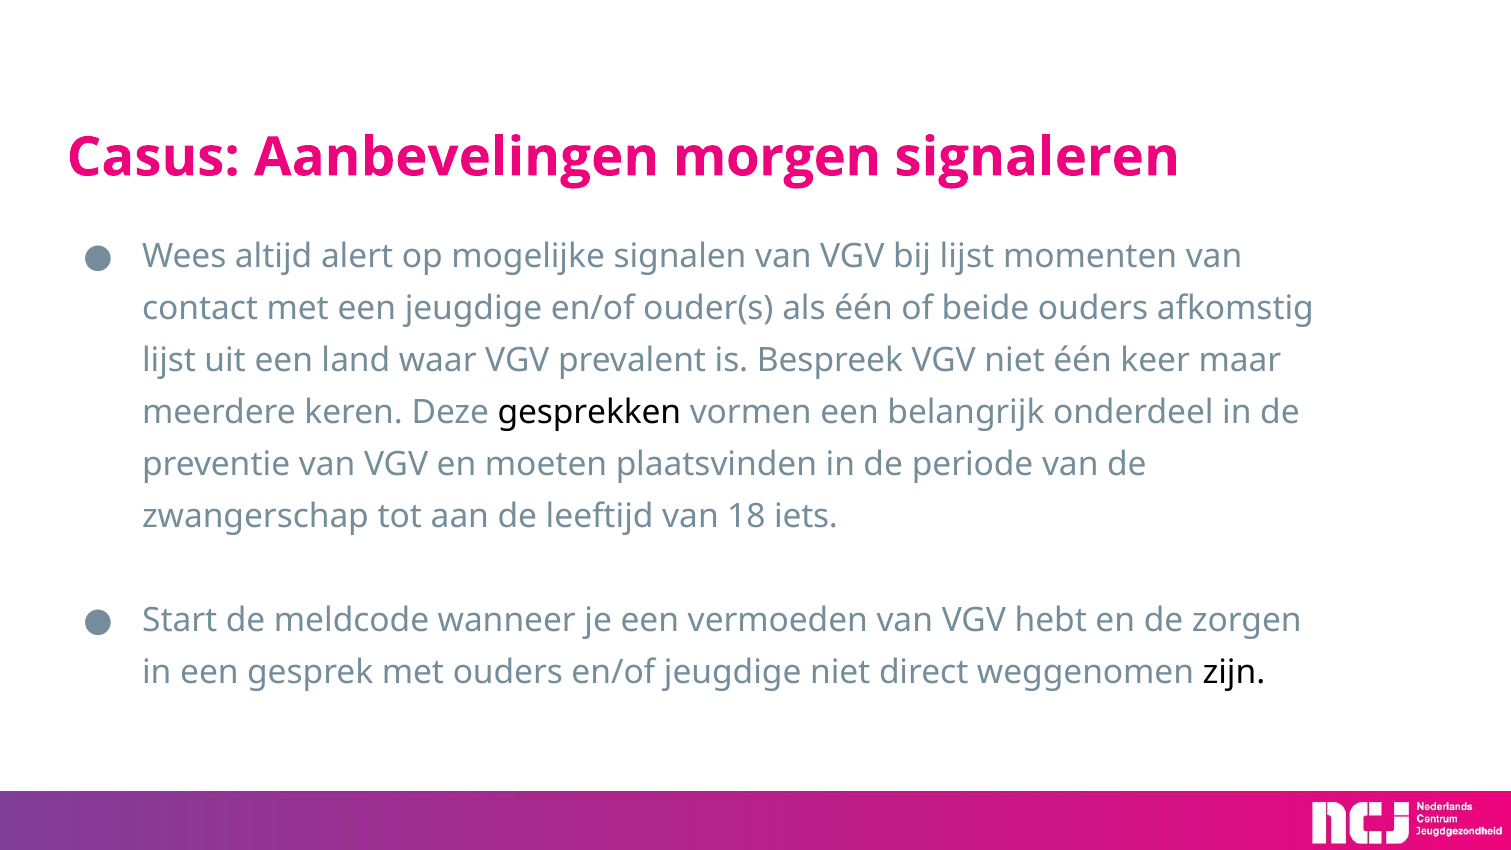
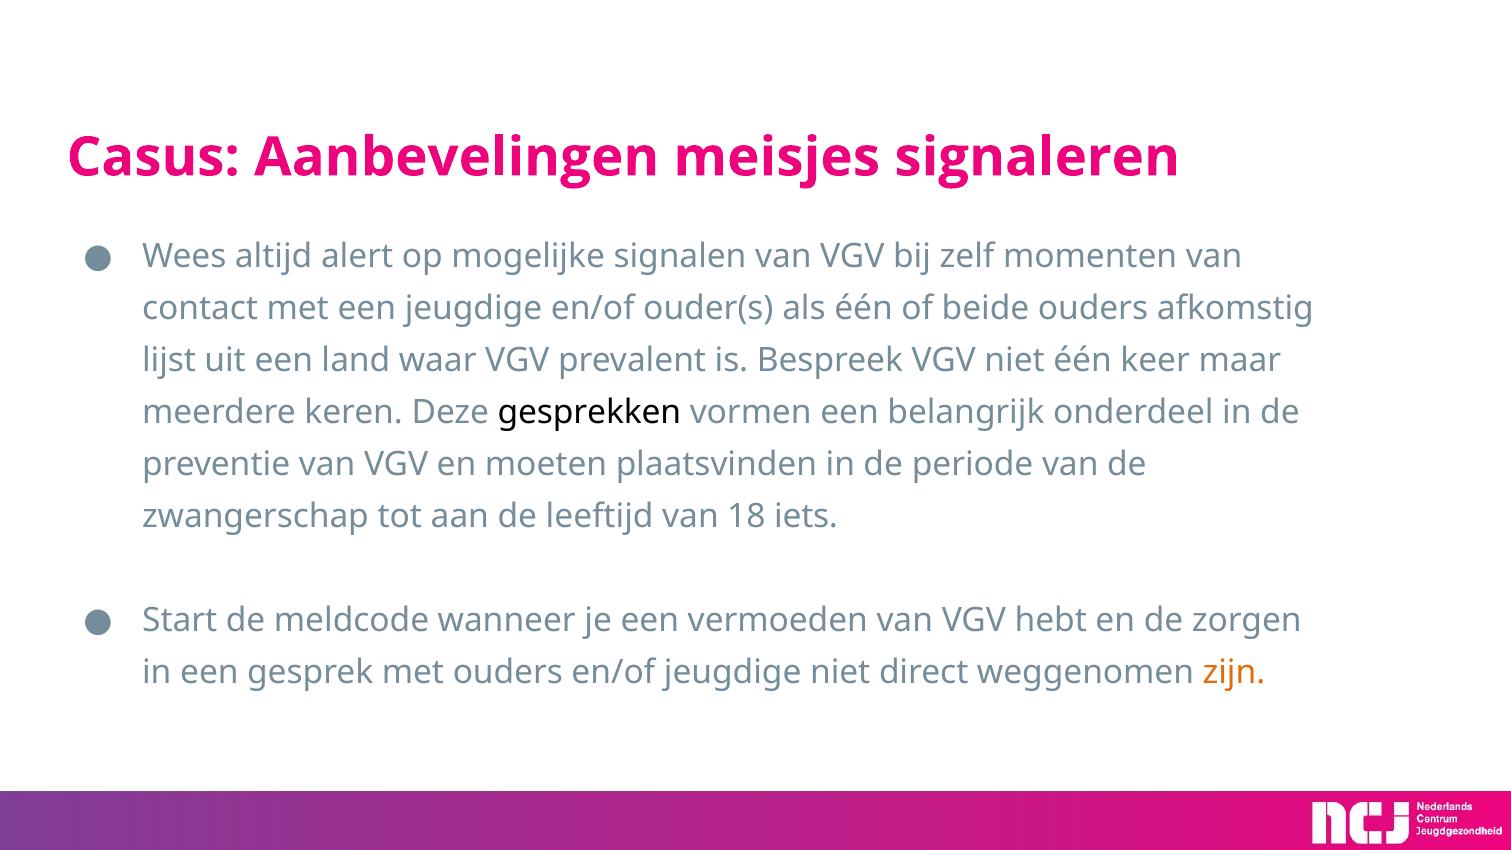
morgen: morgen -> meisjes
bij lijst: lijst -> zelf
zijn colour: black -> orange
